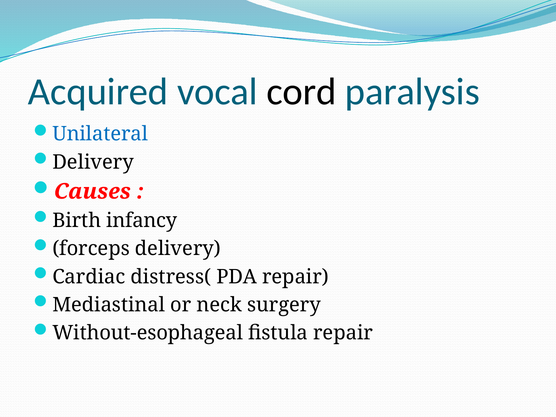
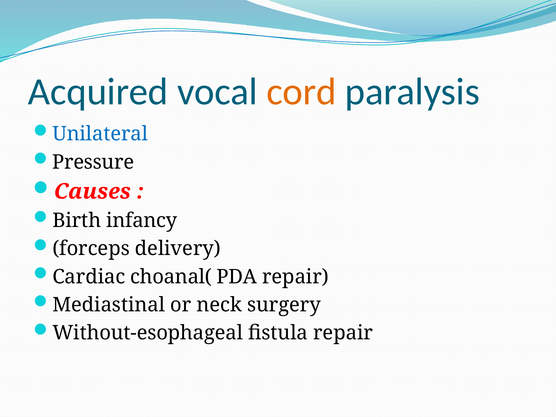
cord colour: black -> orange
Delivery at (93, 162): Delivery -> Pressure
distress(: distress( -> choanal(
